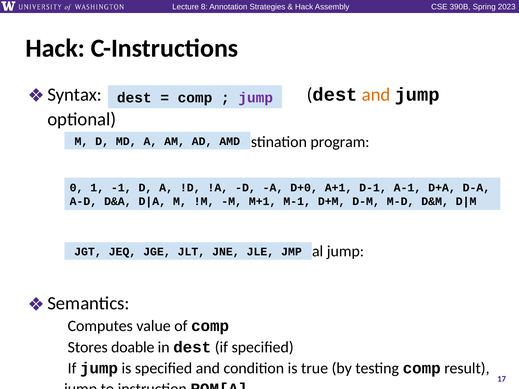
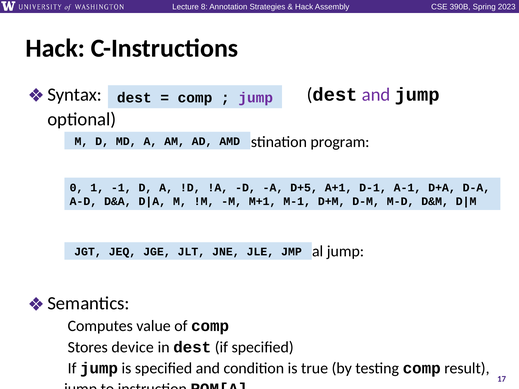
and at (376, 95) colour: orange -> purple
D+0: D+0 -> D+5
doable: doable -> device
